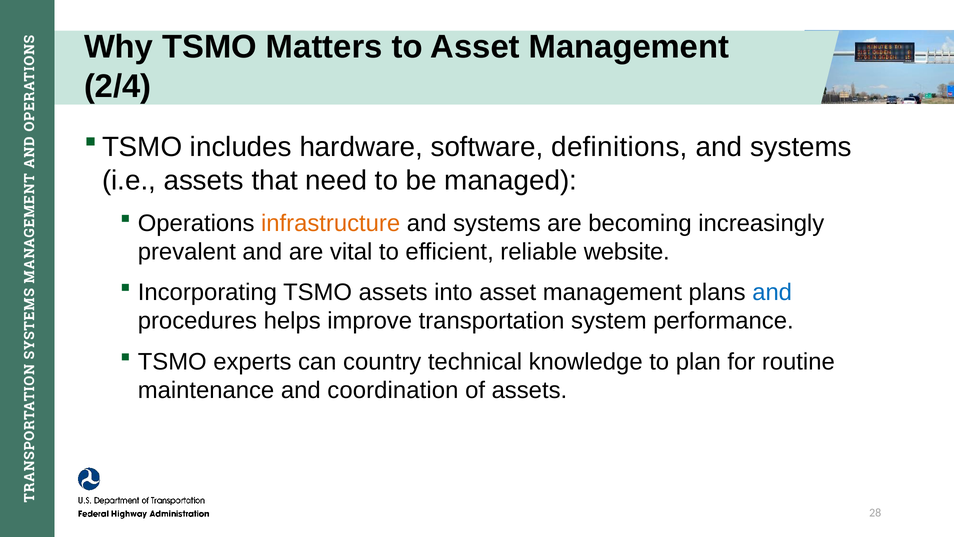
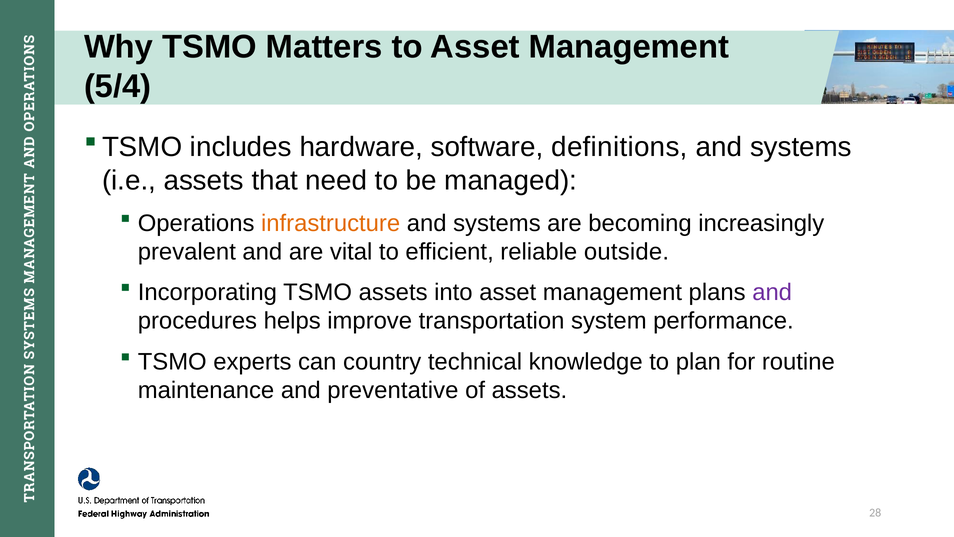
2/4: 2/4 -> 5/4
website: website -> outside
and at (772, 292) colour: blue -> purple
coordination: coordination -> preventative
